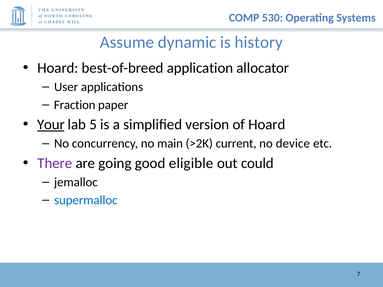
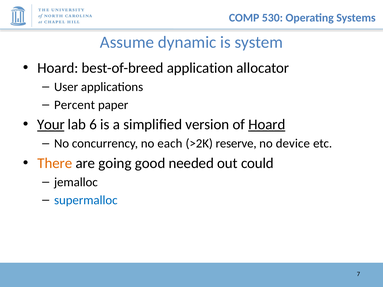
history: history -> system
Fraction: Fraction -> Percent
5: 5 -> 6
Hoard at (267, 125) underline: none -> present
main: main -> each
current: current -> reserve
There colour: purple -> orange
eligible: eligible -> needed
